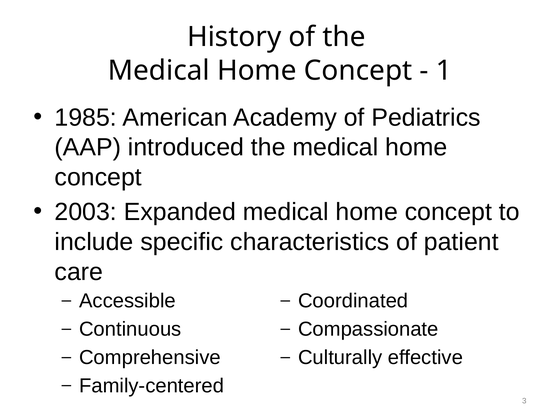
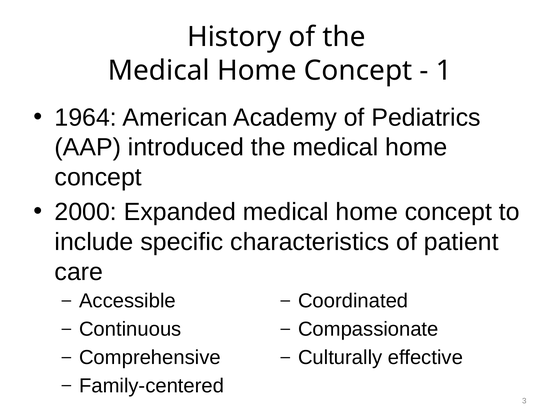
1985: 1985 -> 1964
2003: 2003 -> 2000
